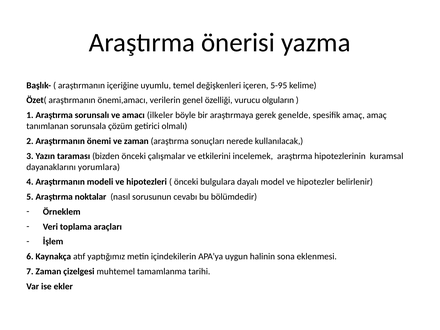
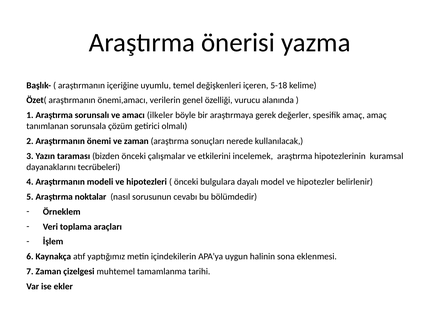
5-95: 5-95 -> 5-18
olguların: olguların -> alanında
genelde: genelde -> değerler
yorumlara: yorumlara -> tecrübeleri
